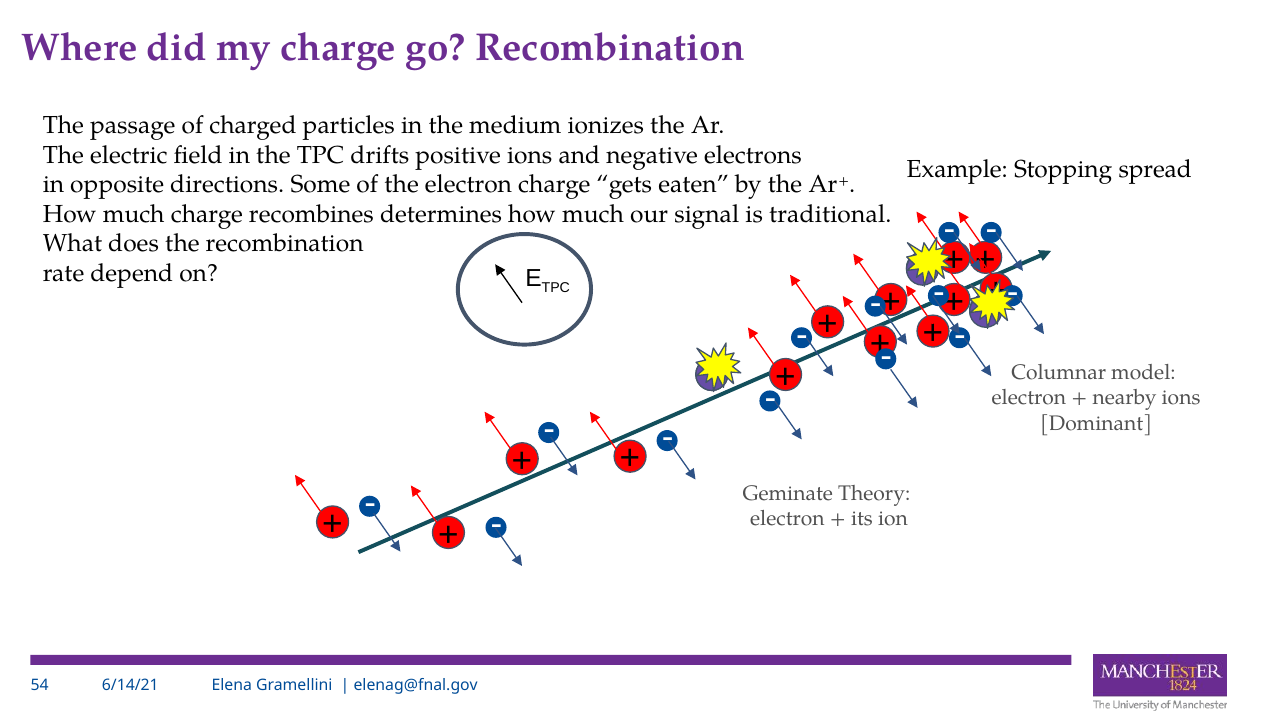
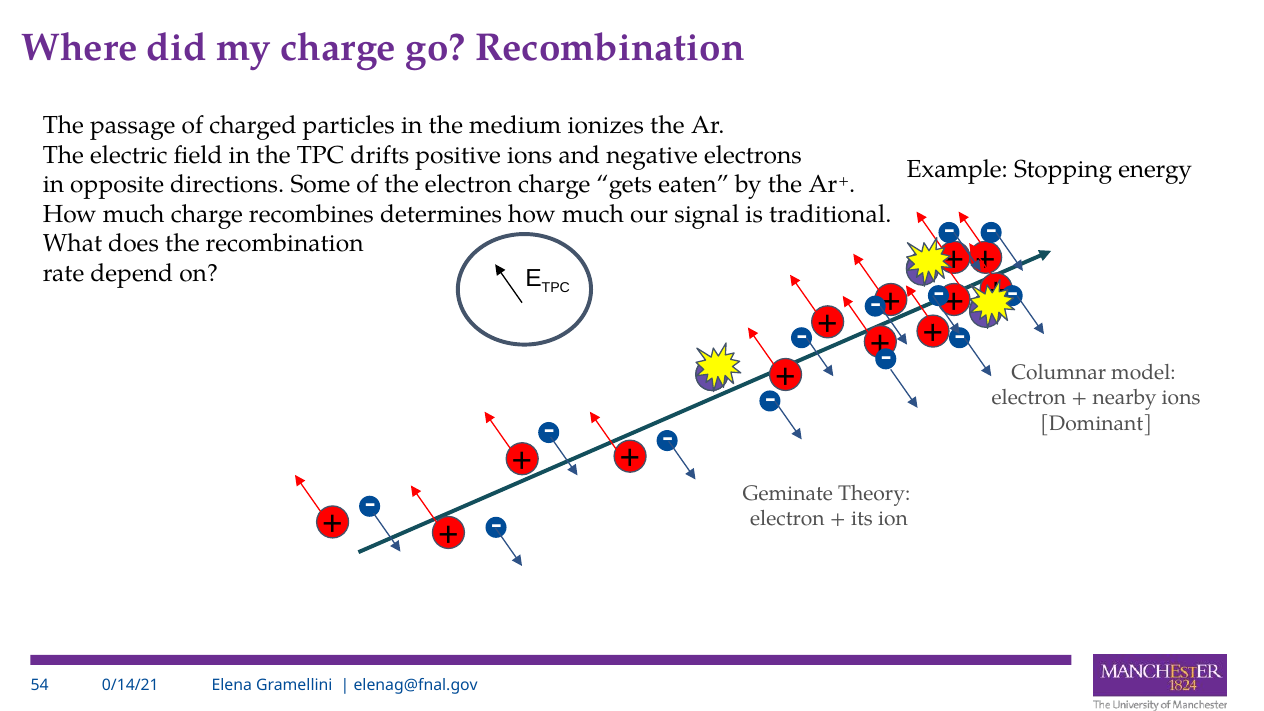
spread: spread -> energy
6/14/21: 6/14/21 -> 0/14/21
